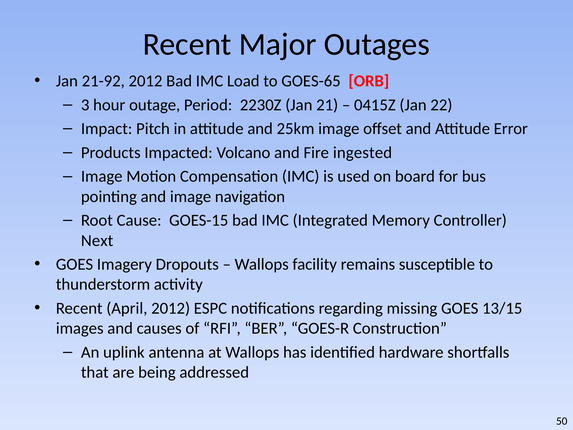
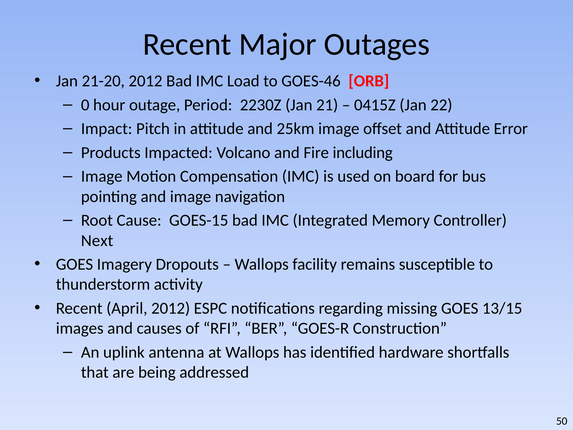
21-92: 21-92 -> 21-20
GOES-65: GOES-65 -> GOES-46
3: 3 -> 0
ingested: ingested -> including
